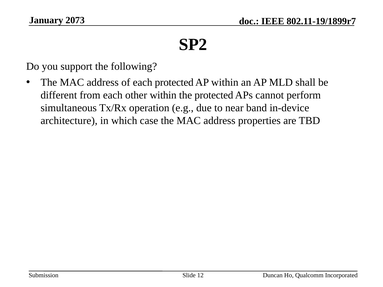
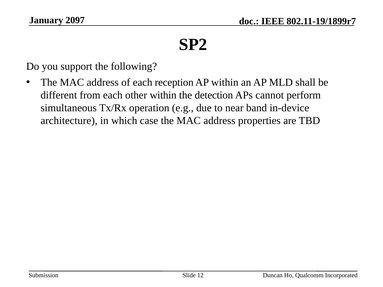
2073: 2073 -> 2097
each protected: protected -> reception
the protected: protected -> detection
